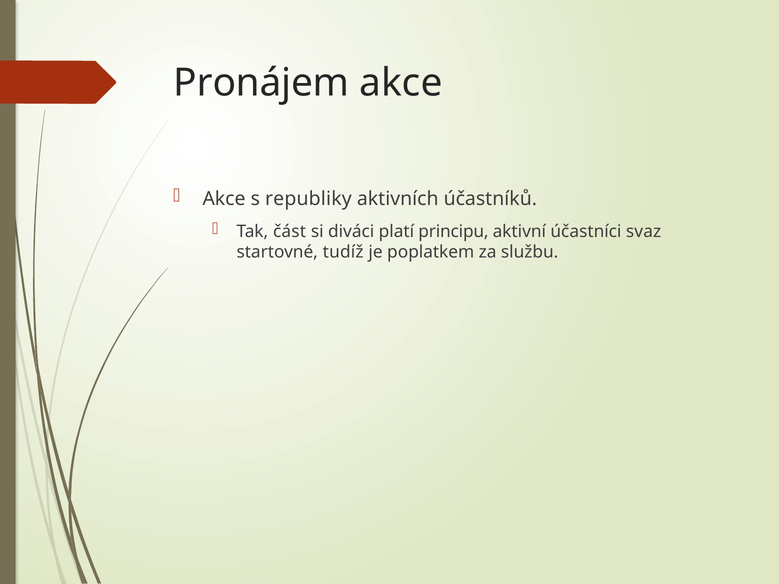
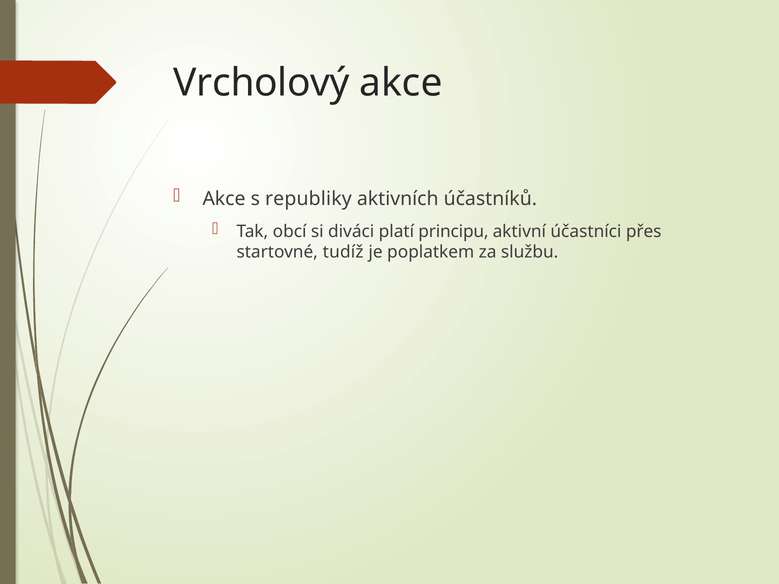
Pronájem: Pronájem -> Vrcholový
část: část -> obcí
svaz: svaz -> přes
